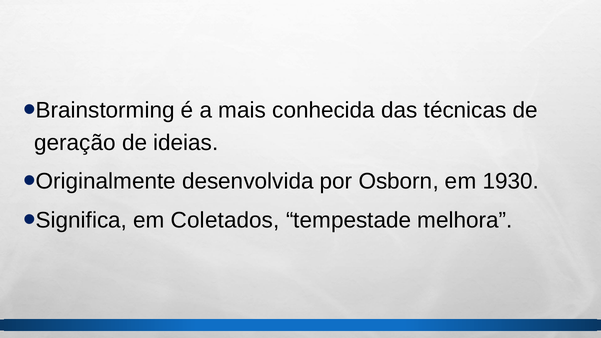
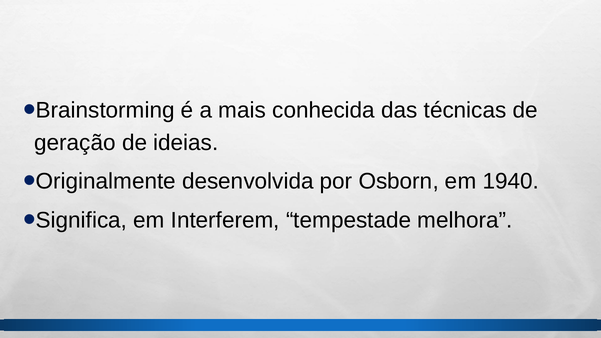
1930: 1930 -> 1940
Coletados: Coletados -> Interferem
